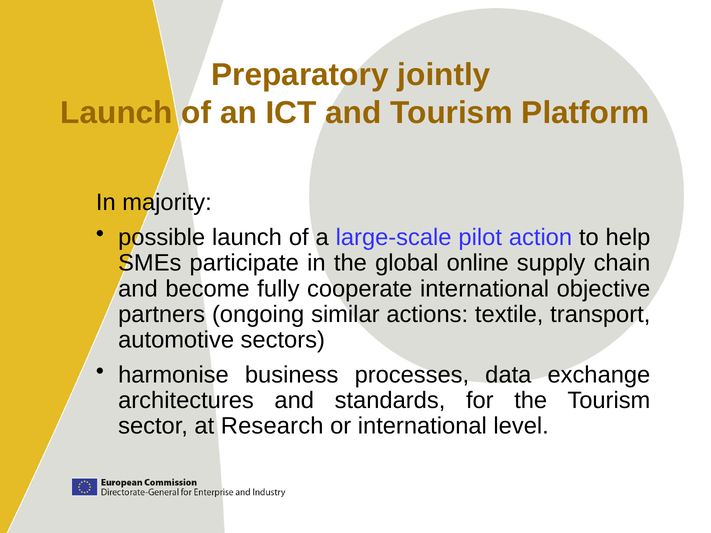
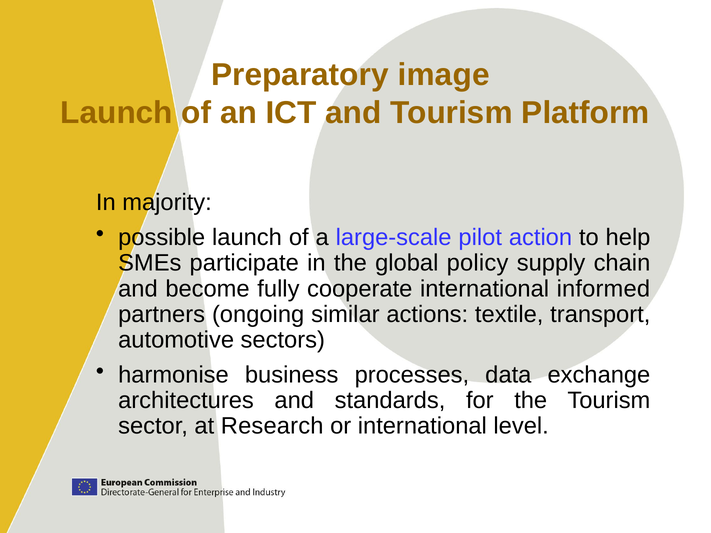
jointly: jointly -> image
online: online -> policy
objective: objective -> informed
